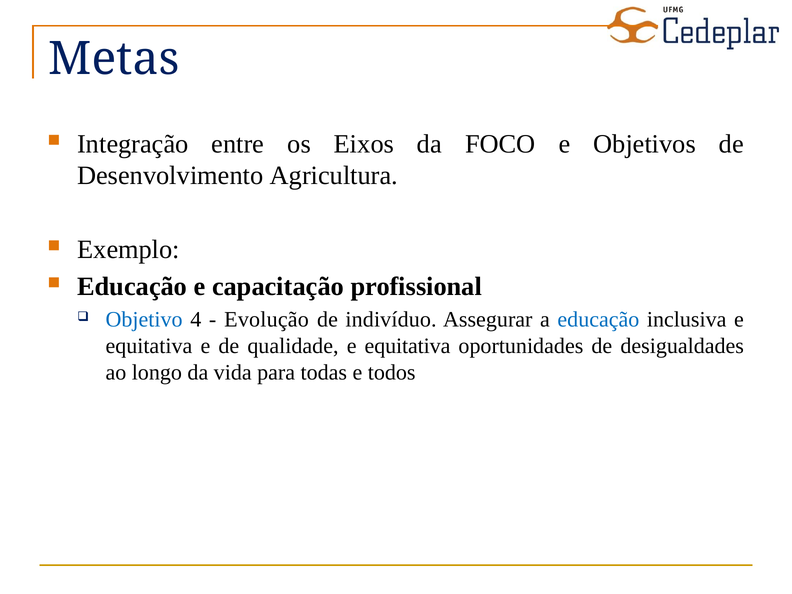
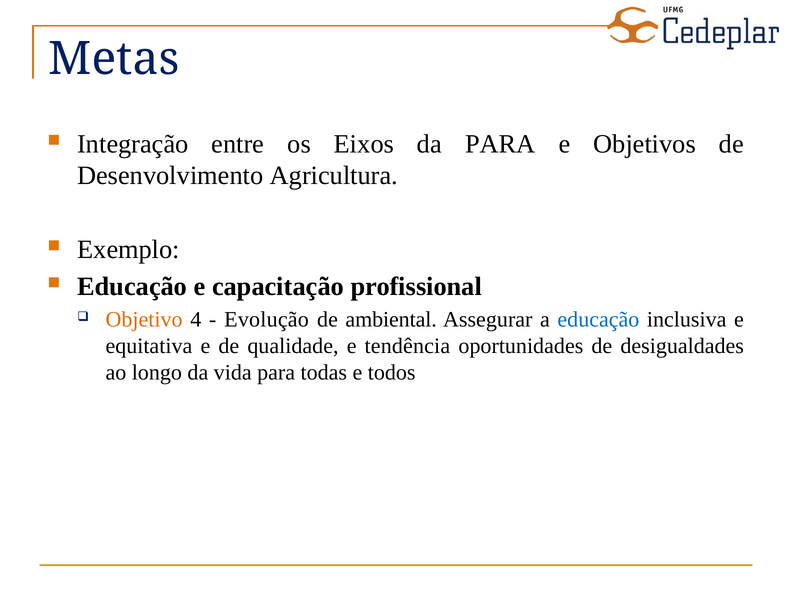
da FOCO: FOCO -> PARA
Objetivo colour: blue -> orange
indivíduo: indivíduo -> ambiental
qualidade e equitativa: equitativa -> tendência
